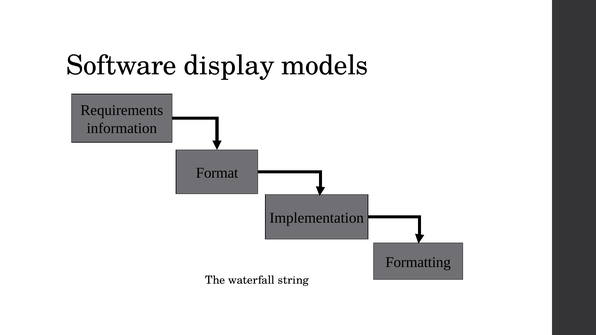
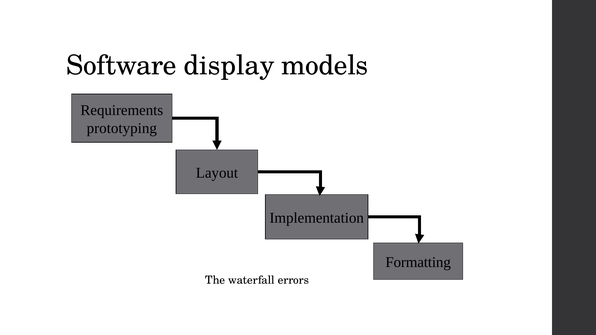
information: information -> prototyping
Format: Format -> Layout
string: string -> errors
